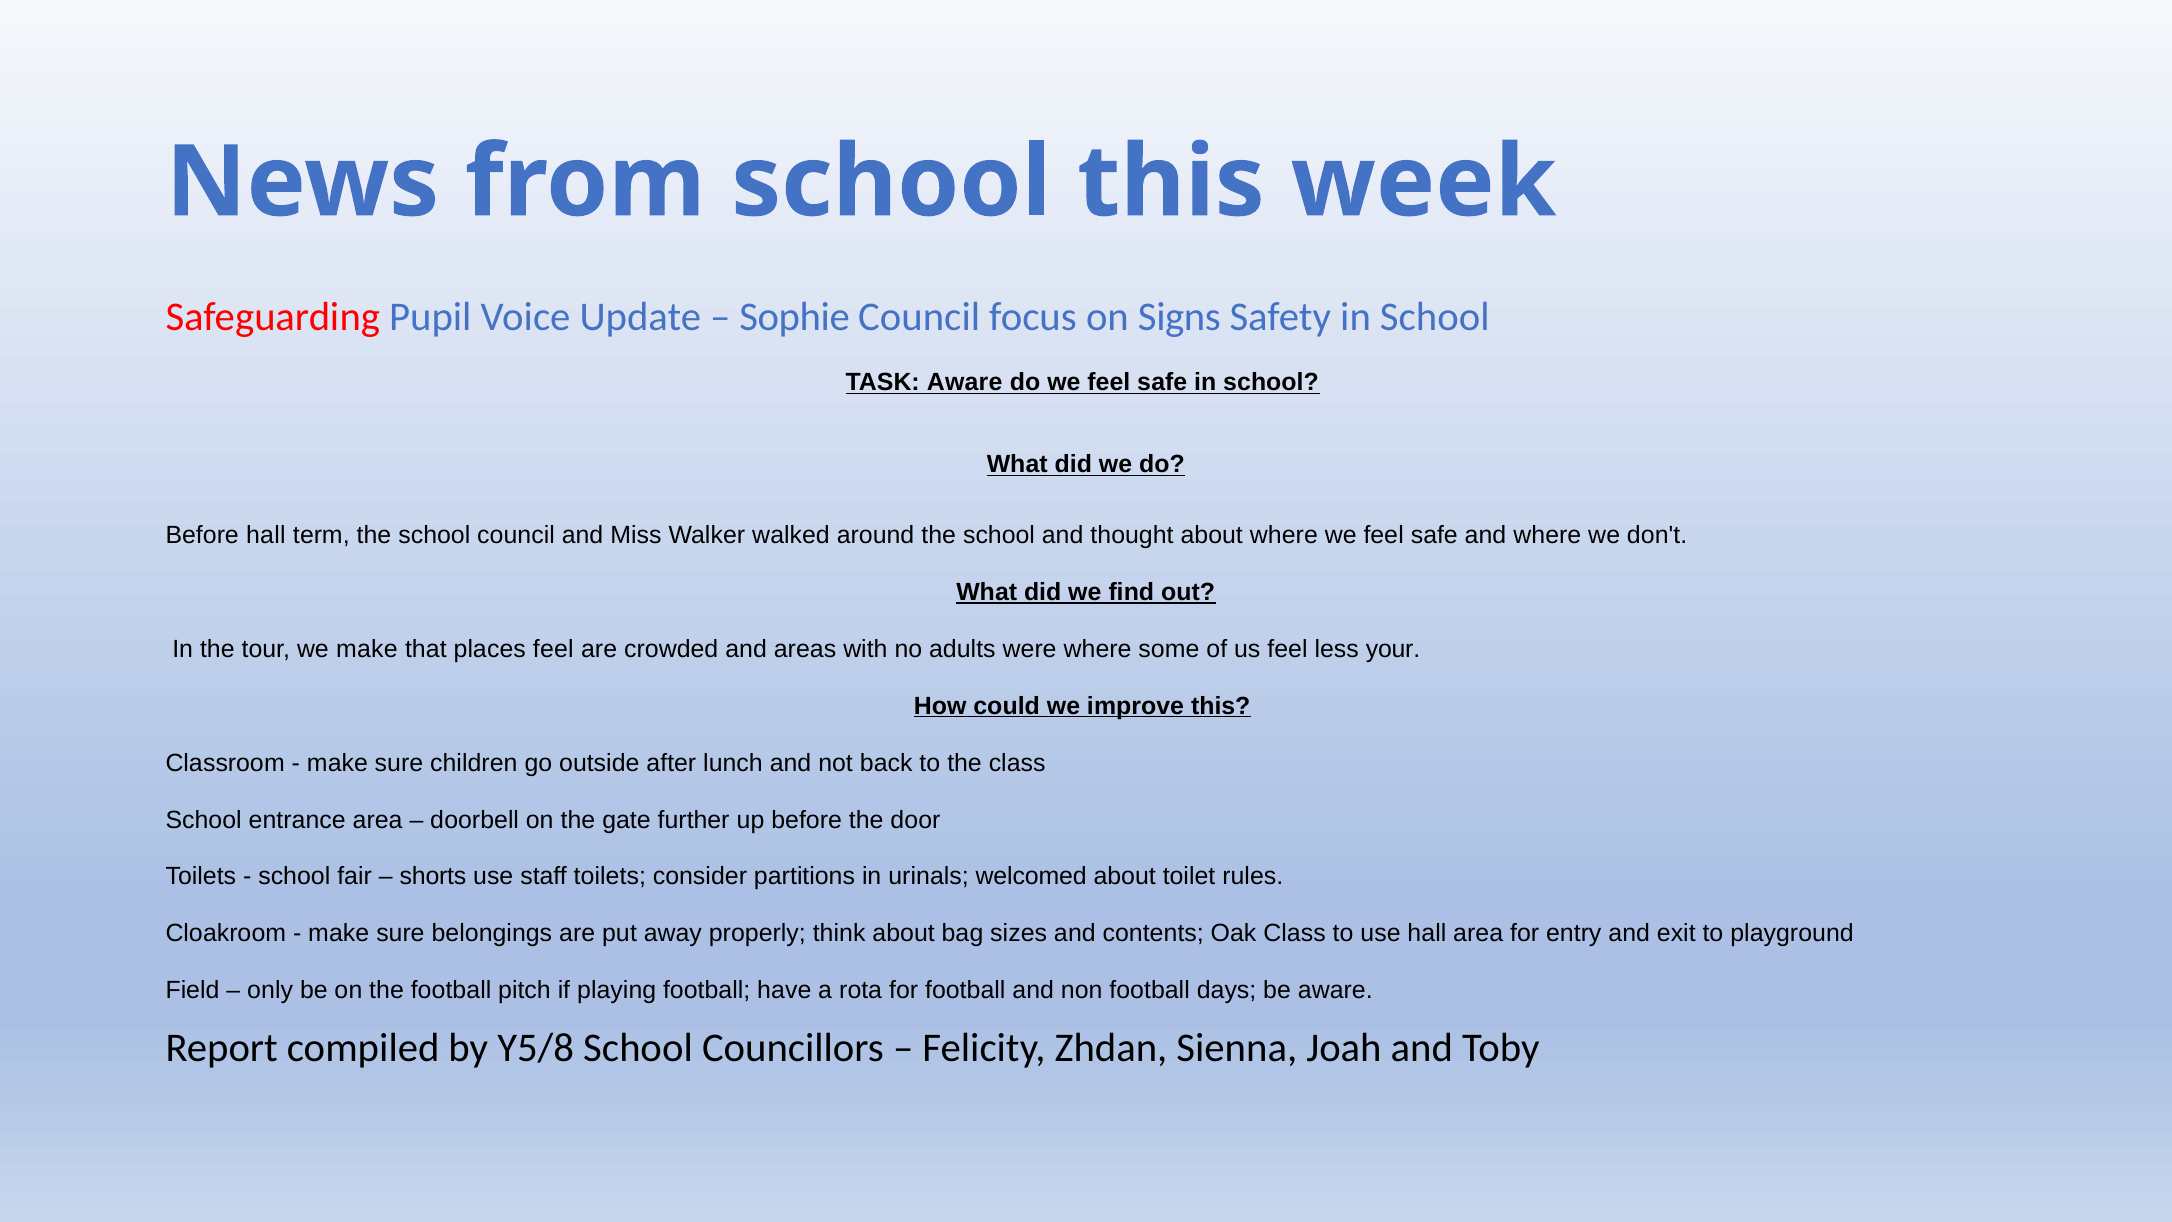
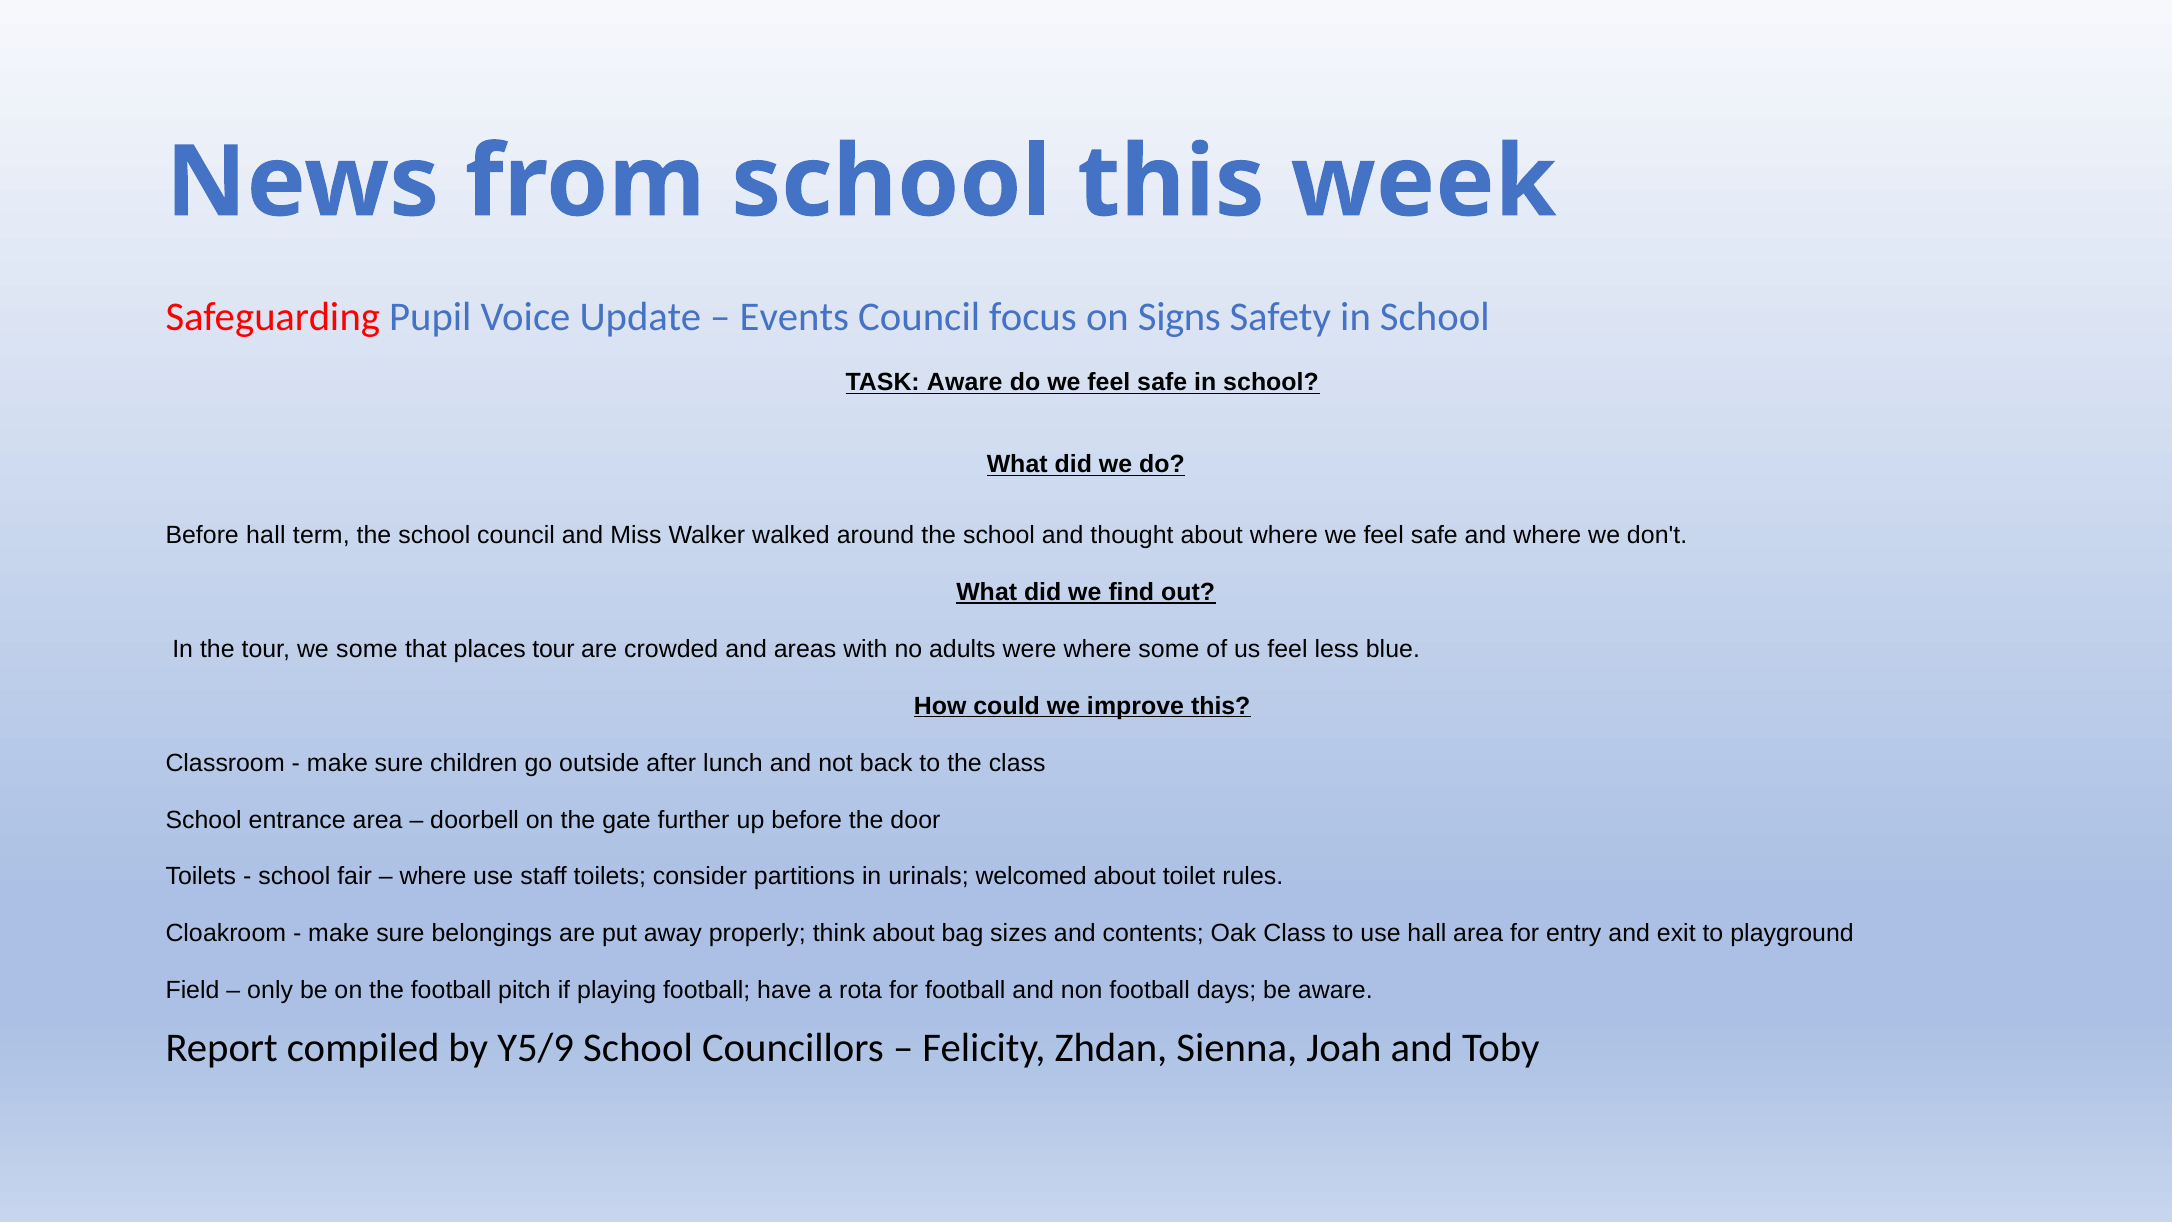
Sophie: Sophie -> Events
we make: make -> some
places feel: feel -> tour
your: your -> blue
shorts at (433, 877): shorts -> where
Y5/8: Y5/8 -> Y5/9
